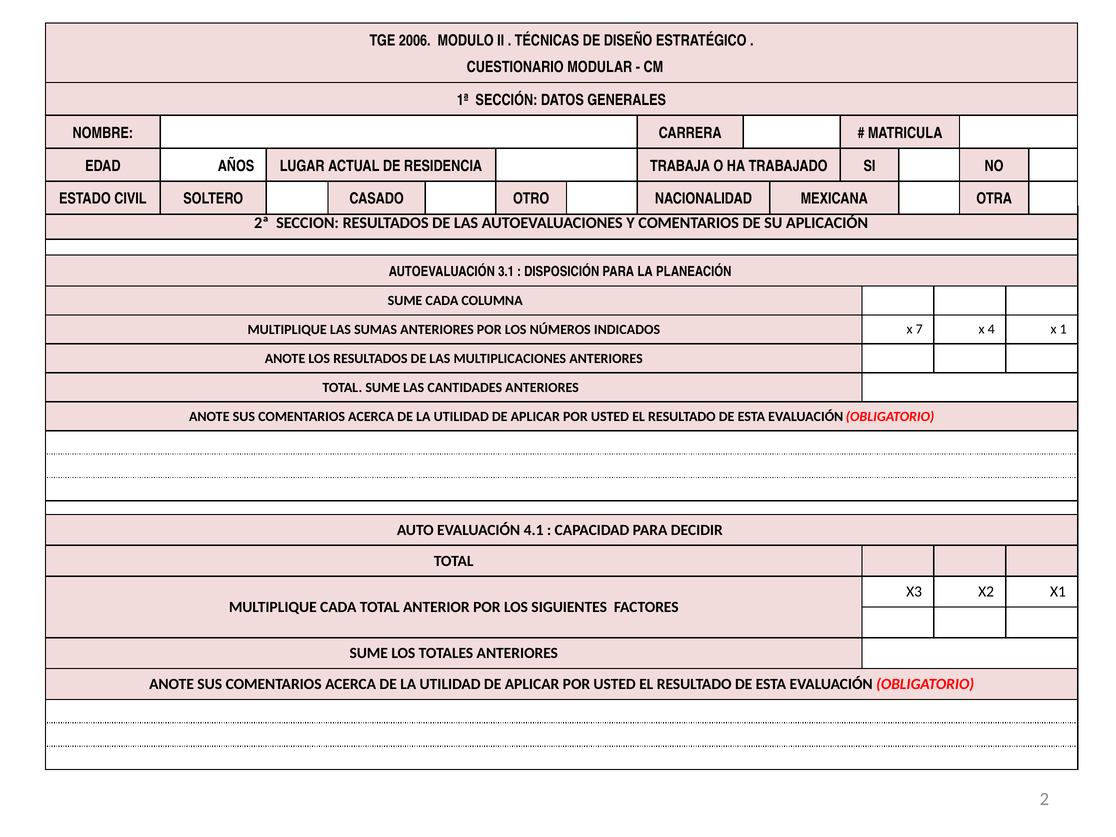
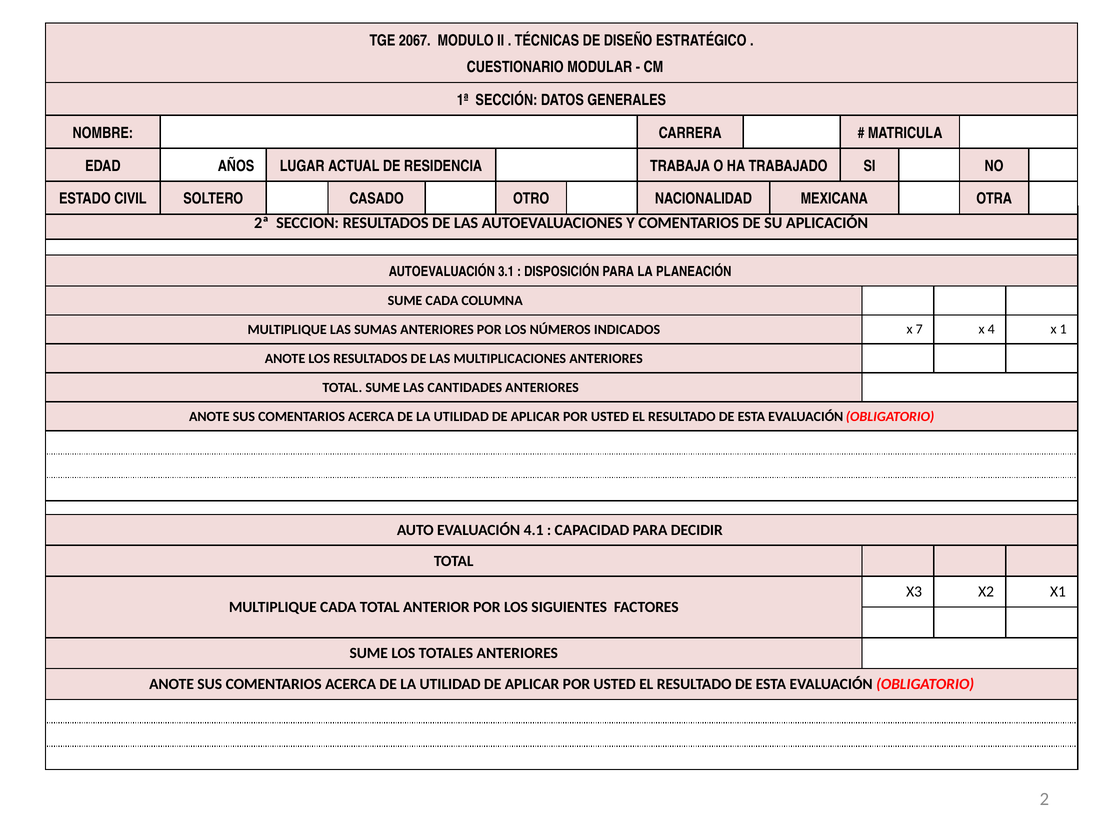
2006: 2006 -> 2067
